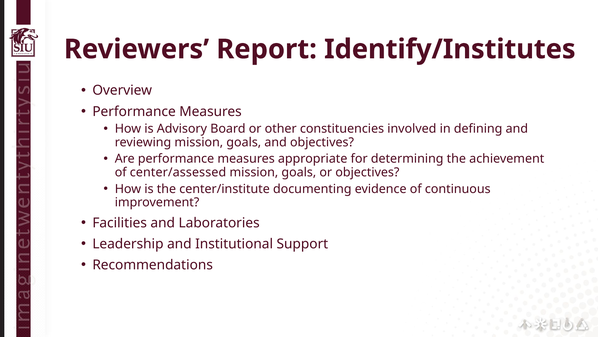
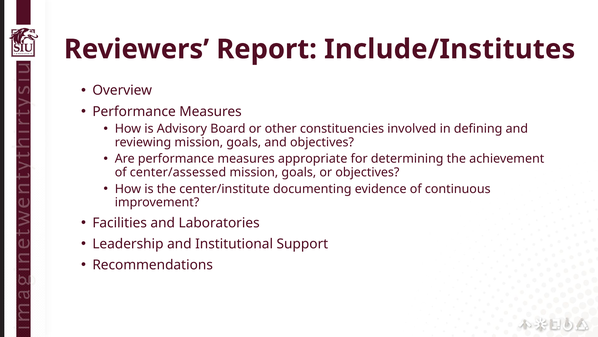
Identify/Institutes: Identify/Institutes -> Include/Institutes
